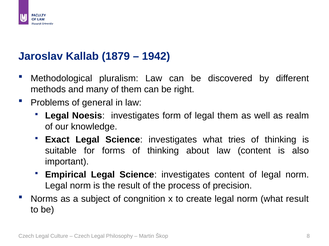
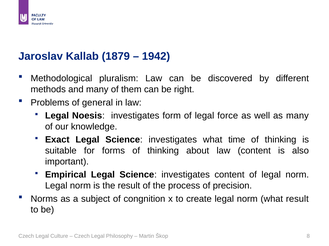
legal them: them -> force
as realm: realm -> many
tries: tries -> time
